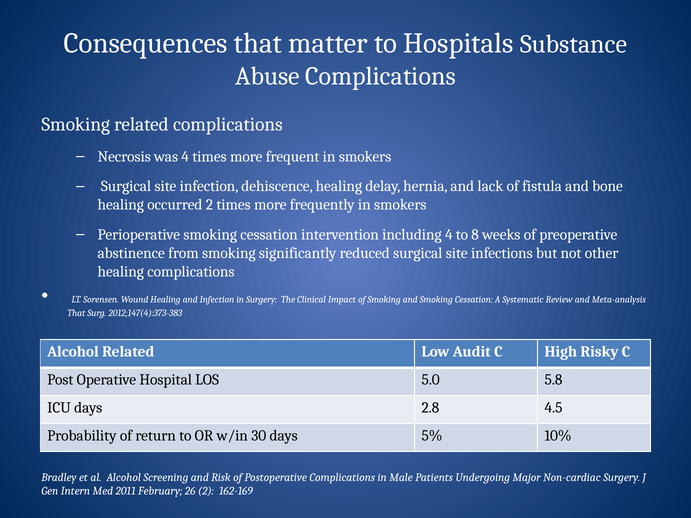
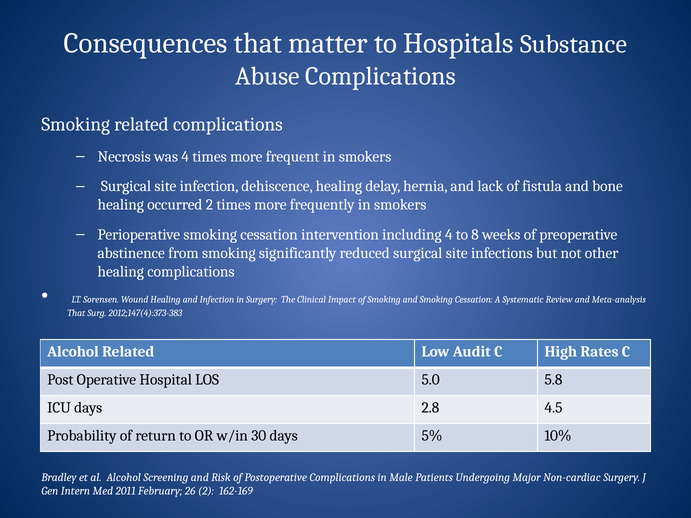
Risky: Risky -> Rates
